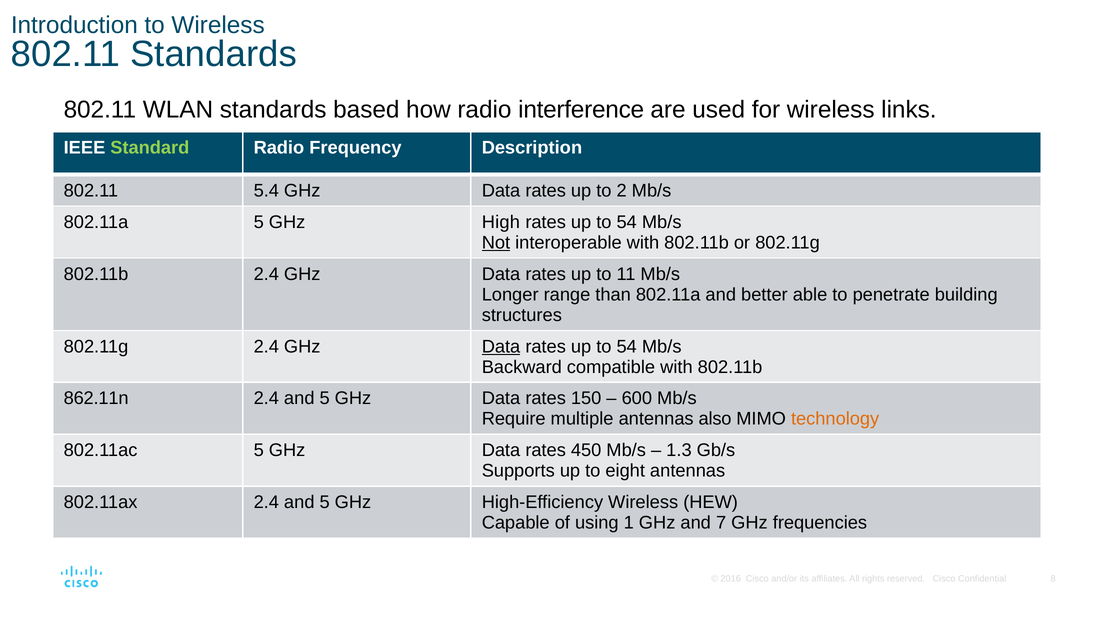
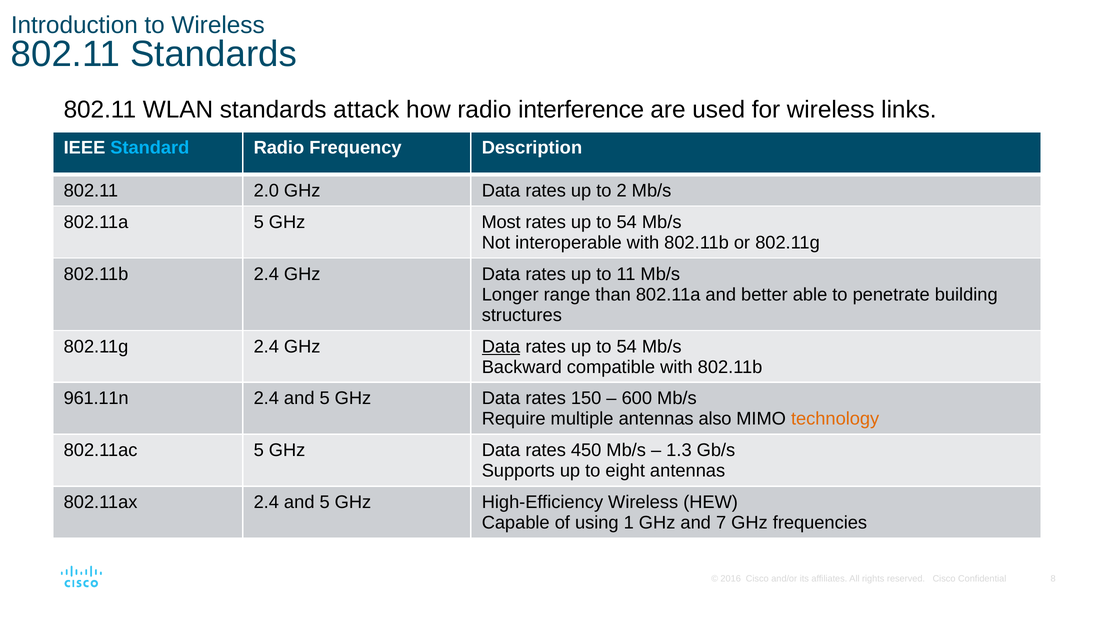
based: based -> attack
Standard colour: light green -> light blue
5.4: 5.4 -> 2.0
High: High -> Most
Not underline: present -> none
862.11n: 862.11n -> 961.11n
